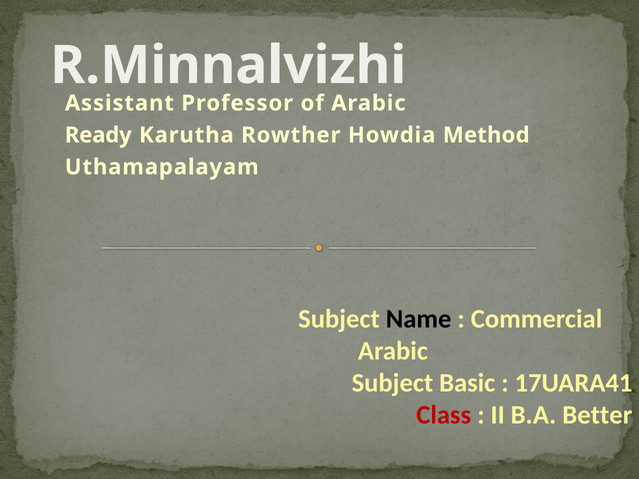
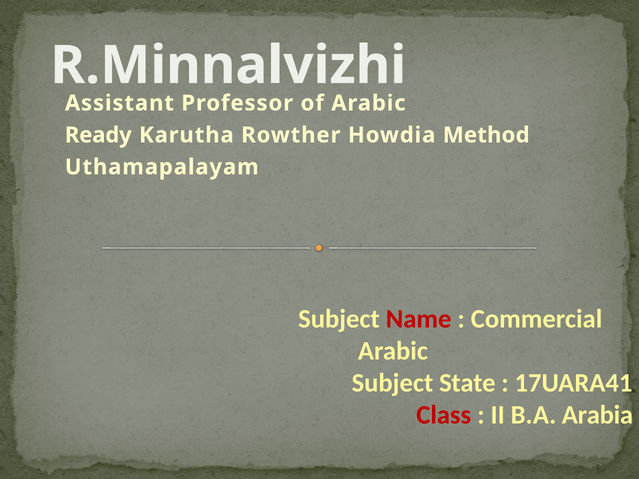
Name colour: black -> red
Basic: Basic -> State
Better: Better -> Arabia
